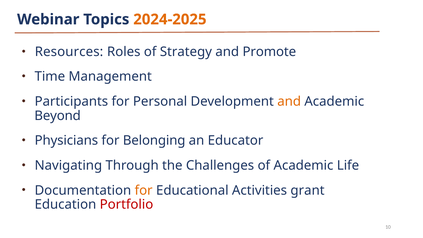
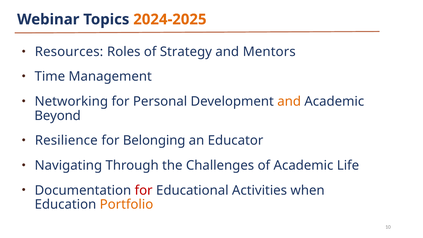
Promote: Promote -> Mentors
Participants: Participants -> Networking
Physicians: Physicians -> Resilience
for at (144, 190) colour: orange -> red
grant: grant -> when
Portfolio colour: red -> orange
